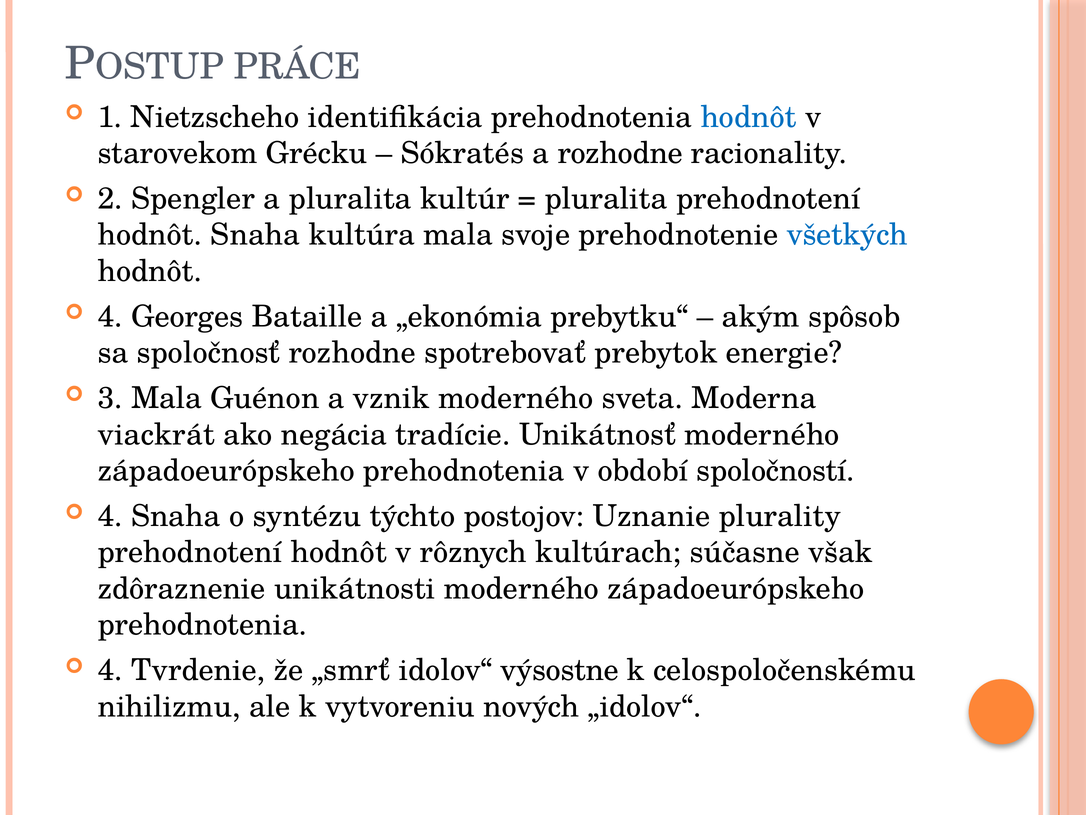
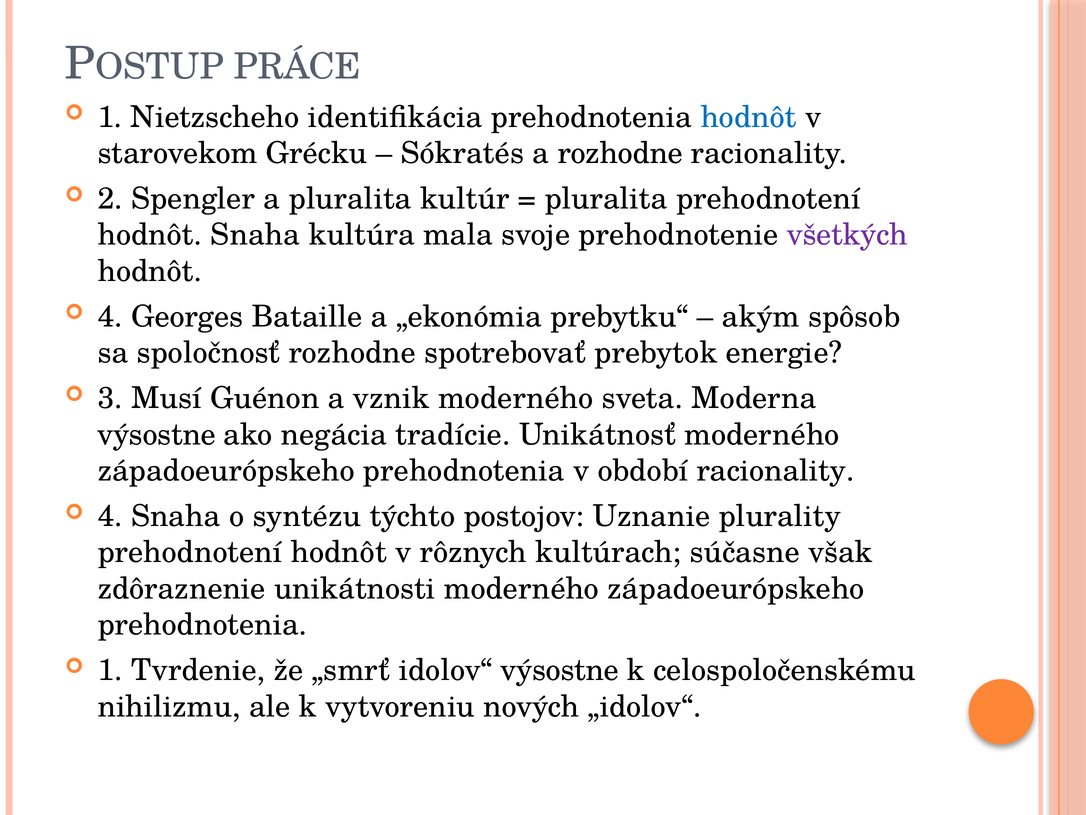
všetkých colour: blue -> purple
3 Mala: Mala -> Musí
viackrát at (156, 434): viackrát -> výsostne
období spoločností: spoločností -> racionality
4 at (110, 670): 4 -> 1
